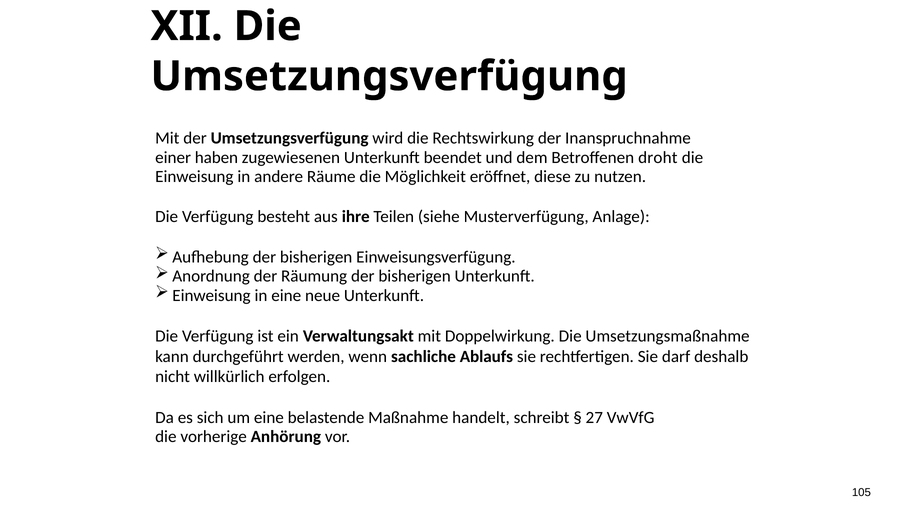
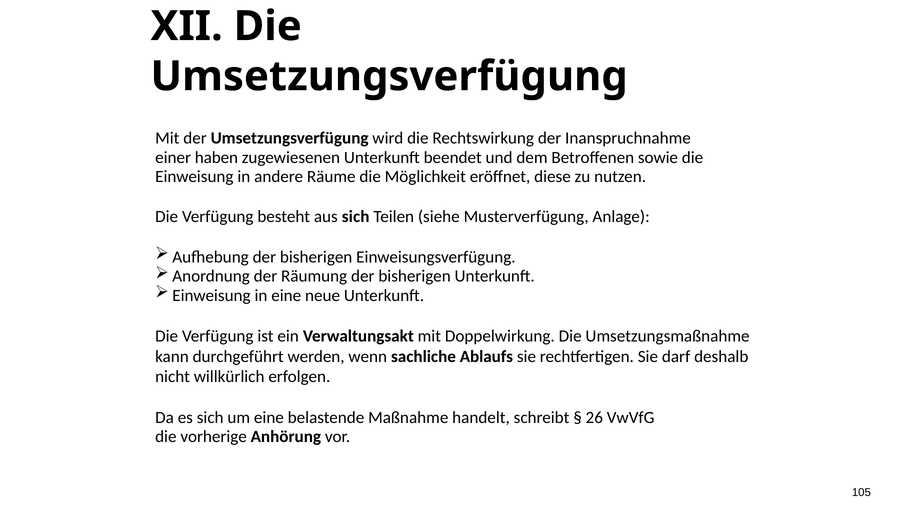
droht: droht -> sowie
aus ihre: ihre -> sich
27: 27 -> 26
